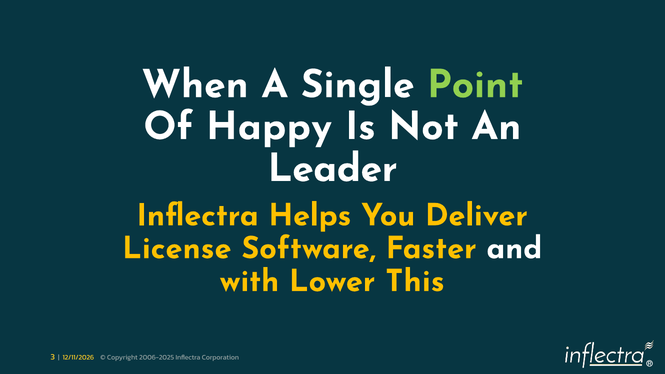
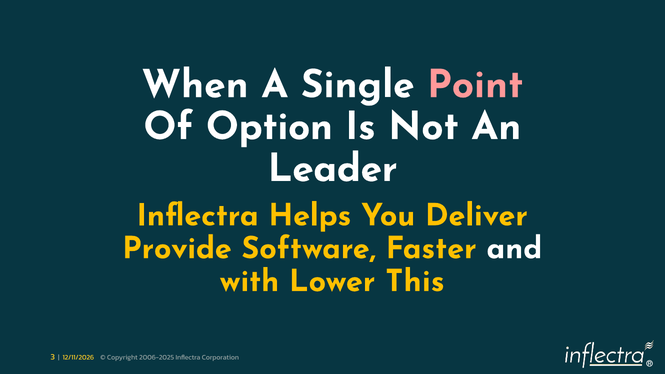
Point colour: light green -> pink
Happy: Happy -> Option
License: License -> Provide
